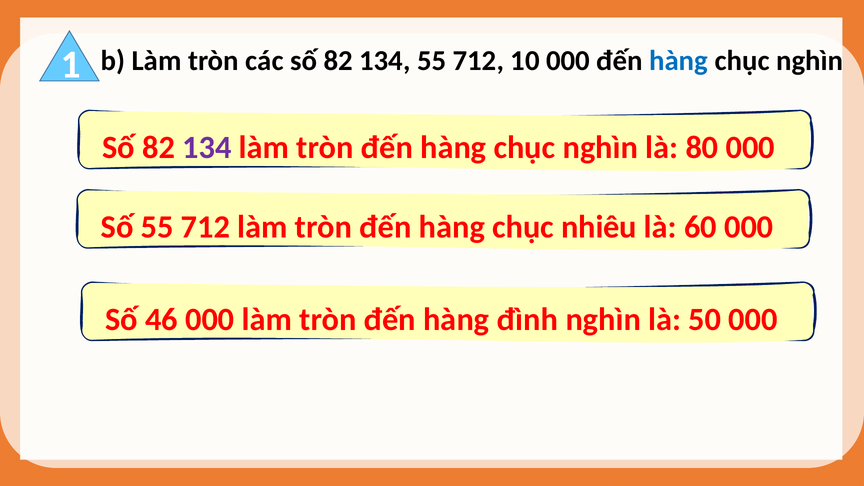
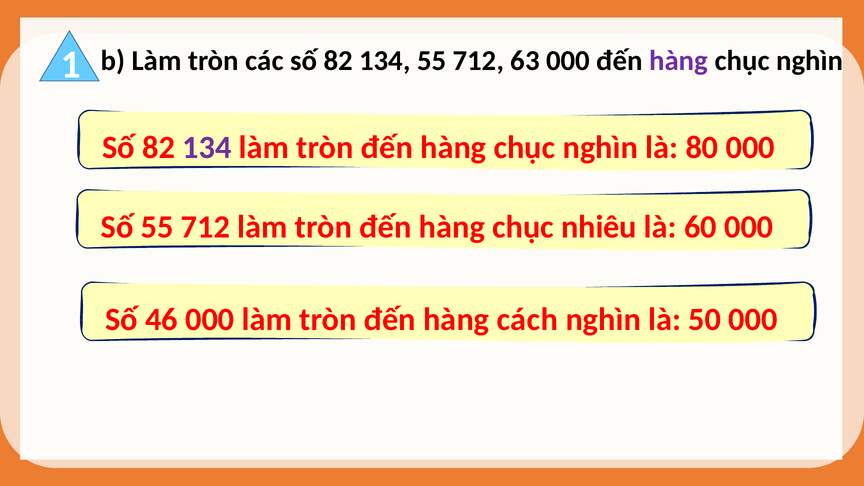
10: 10 -> 63
hàng at (679, 61) colour: blue -> purple
đình: đình -> cách
